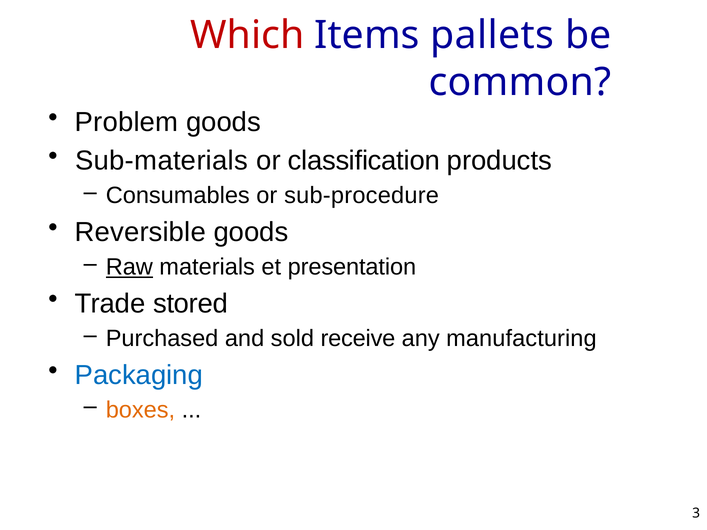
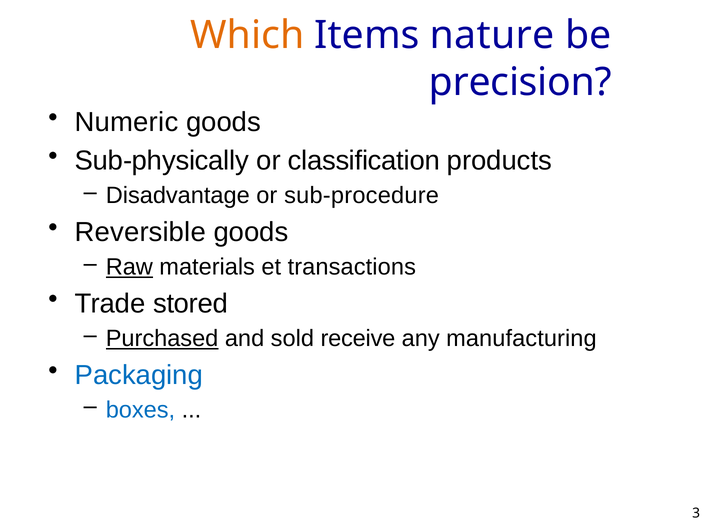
Which colour: red -> orange
pallets: pallets -> nature
common: common -> precision
Problem: Problem -> Numeric
Sub-materials: Sub-materials -> Sub-physically
Consumables: Consumables -> Disadvantage
presentation: presentation -> transactions
Purchased underline: none -> present
boxes colour: orange -> blue
